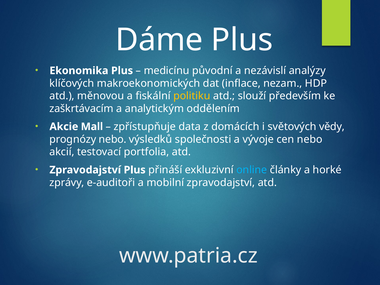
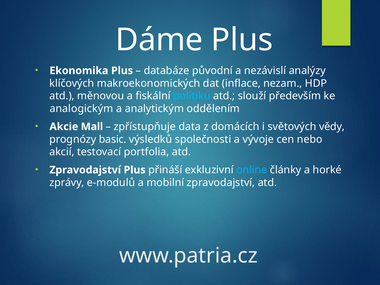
medicínu: medicínu -> databáze
politiku colour: yellow -> light blue
zaškrtávacím: zaškrtávacím -> analogickým
prognózy nebo: nebo -> basic
e-auditoři: e-auditoři -> e-modulů
